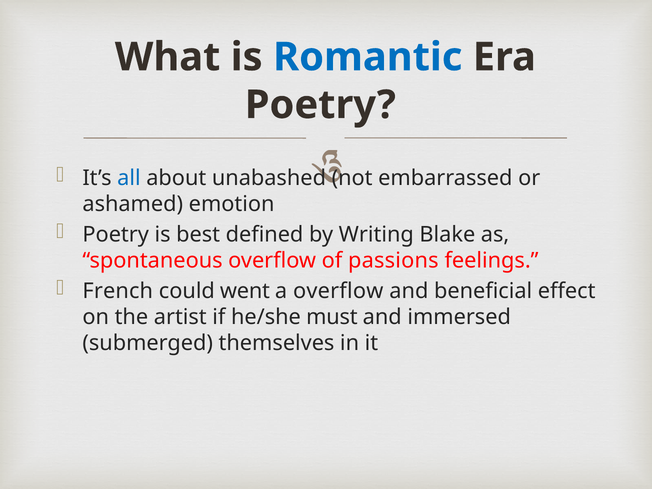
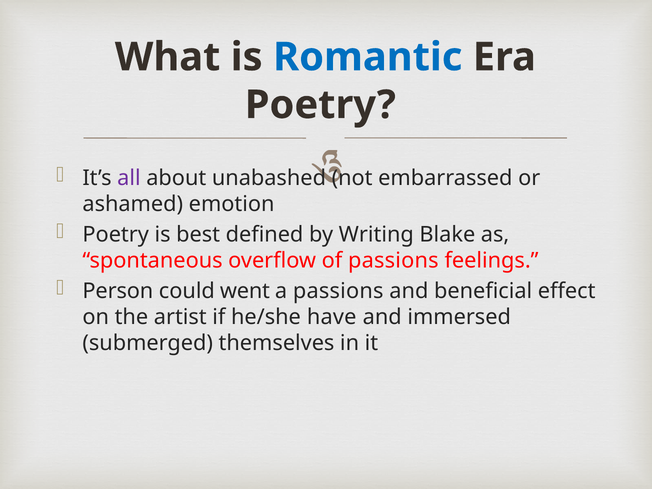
all colour: blue -> purple
French: French -> Person
a overflow: overflow -> passions
must: must -> have
